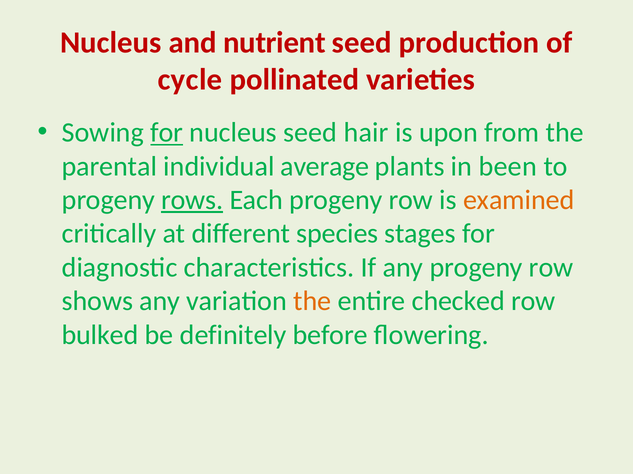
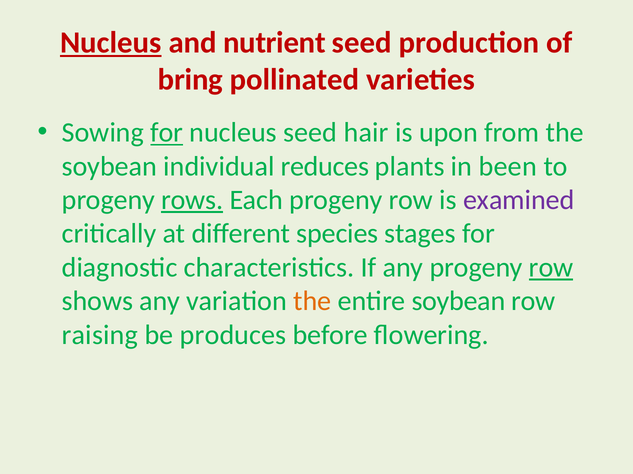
Nucleus at (111, 43) underline: none -> present
cycle: cycle -> bring
parental at (109, 167): parental -> soybean
average: average -> reduces
examined colour: orange -> purple
row at (551, 268) underline: none -> present
entire checked: checked -> soybean
bulked: bulked -> raising
definitely: definitely -> produces
